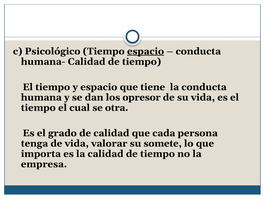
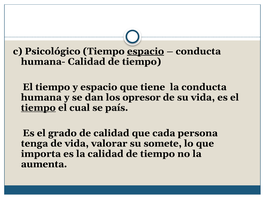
tiempo at (38, 108) underline: none -> present
otra: otra -> país
empresa: empresa -> aumenta
